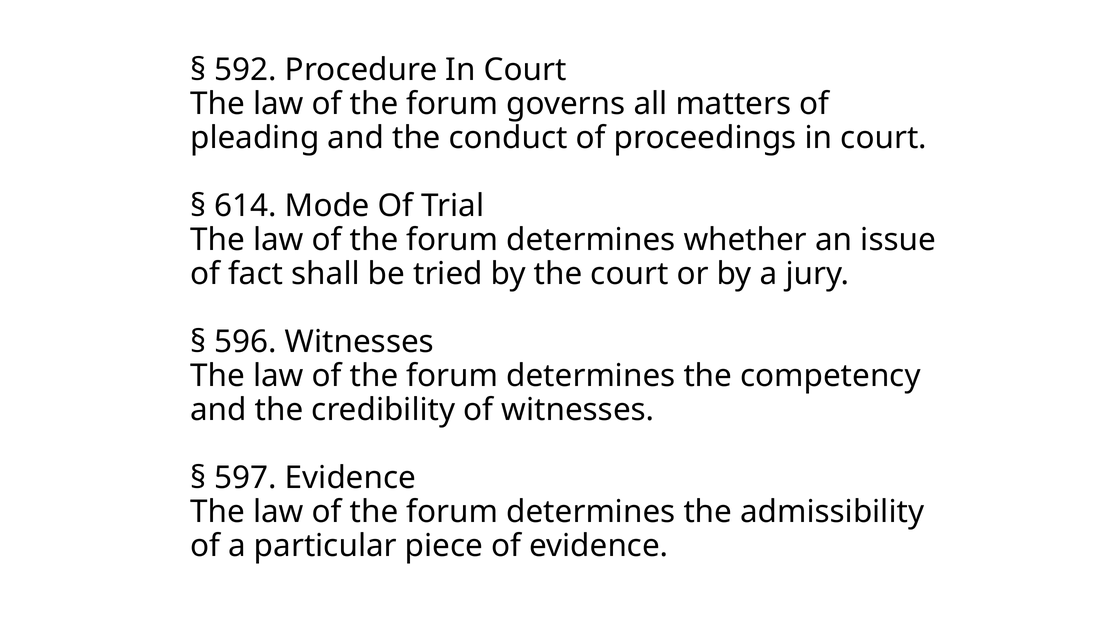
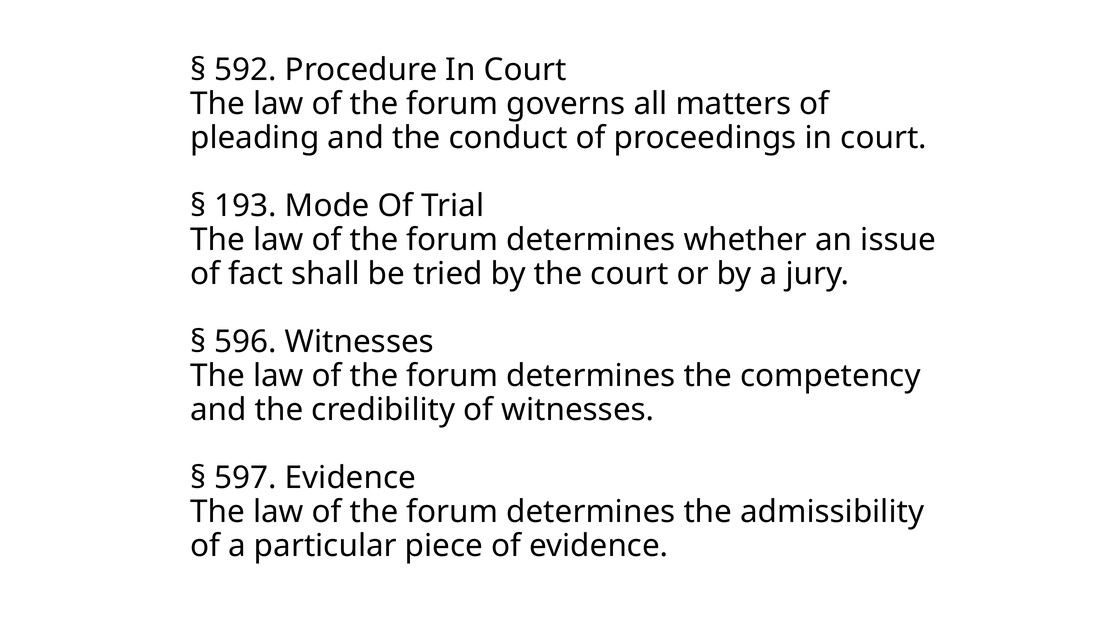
614: 614 -> 193
